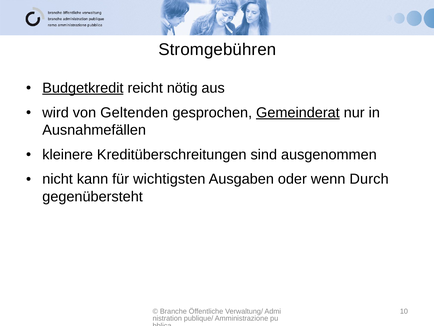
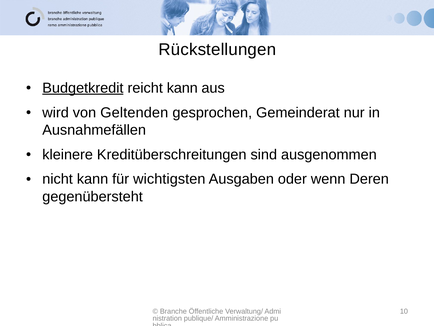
Stromgebühren: Stromgebühren -> Rückstellungen
reicht nötig: nötig -> kann
Gemeinderat underline: present -> none
Durch: Durch -> Deren
